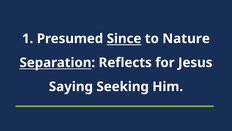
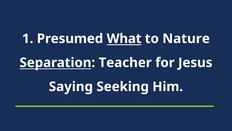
Since: Since -> What
Reflects: Reflects -> Teacher
